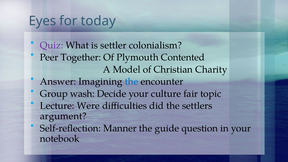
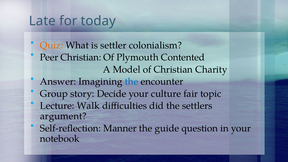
Eyes: Eyes -> Late
Quiz colour: purple -> orange
Peer Together: Together -> Christian
wash: wash -> story
Were: Were -> Walk
